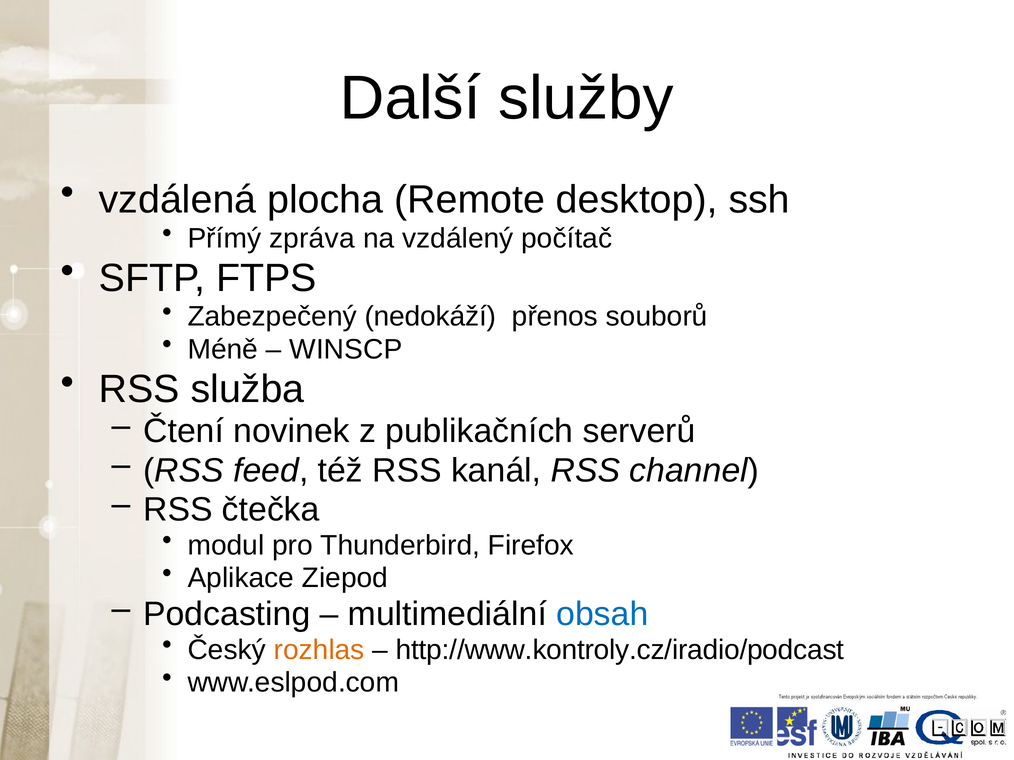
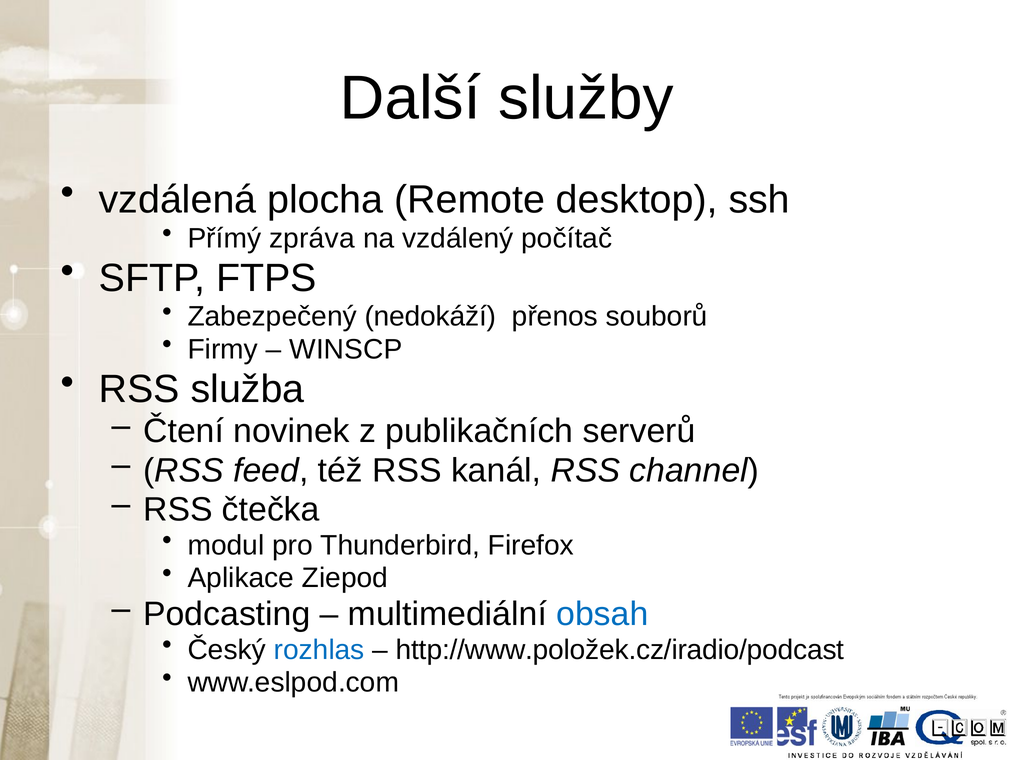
Méně: Méně -> Firmy
rozhlas colour: orange -> blue
http://www.kontroly.cz/iradio/podcast: http://www.kontroly.cz/iradio/podcast -> http://www.položek.cz/iradio/podcast
